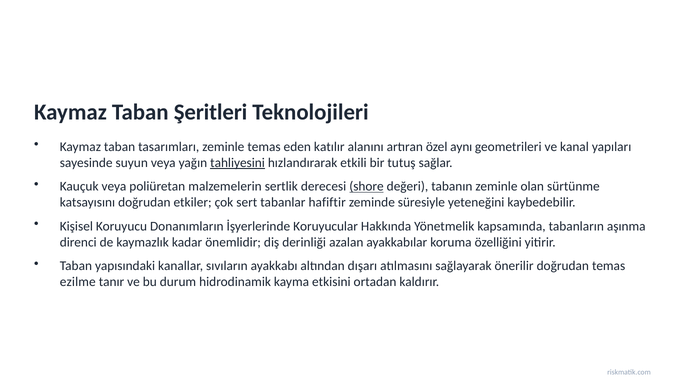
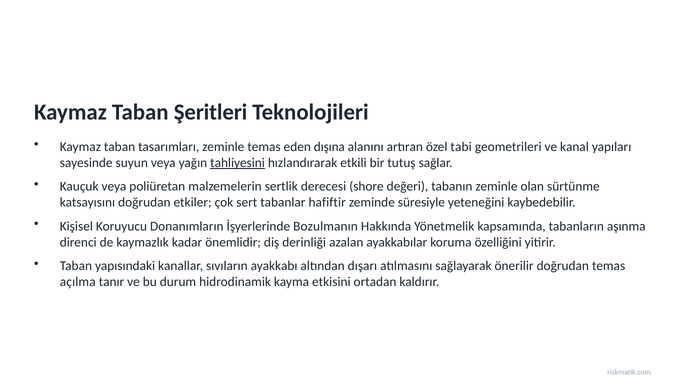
katılır: katılır -> dışına
aynı: aynı -> tabi
shore underline: present -> none
Koruyucular: Koruyucular -> Bozulmanın
ezilme: ezilme -> açılma
